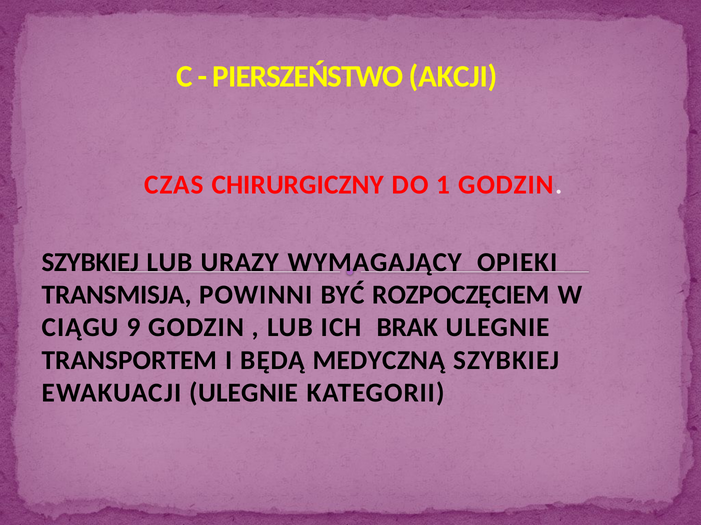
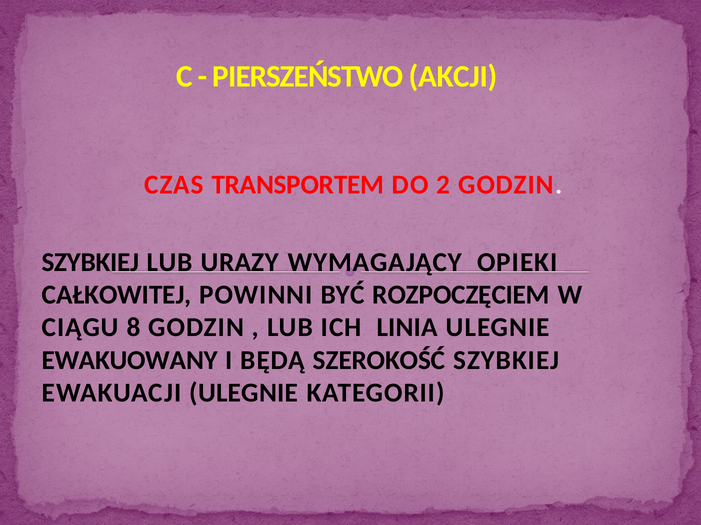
CHIRURGICZNY: CHIRURGICZNY -> TRANSPORTEM
1: 1 -> 2
TRANSMISJA: TRANSMISJA -> CAŁKOWITEJ
9: 9 -> 8
BRAK: BRAK -> LINIA
TRANSPORTEM: TRANSPORTEM -> EWAKUOWANY
MEDYCZNĄ: MEDYCZNĄ -> SZEROKOŚĆ
